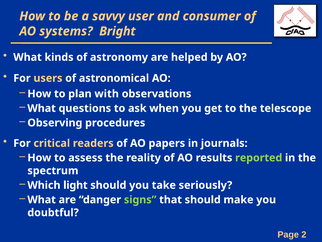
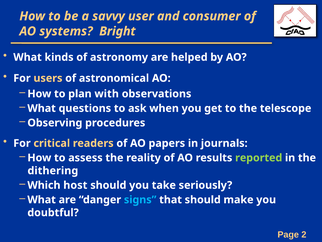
spectrum: spectrum -> dithering
light: light -> host
signs colour: light green -> light blue
